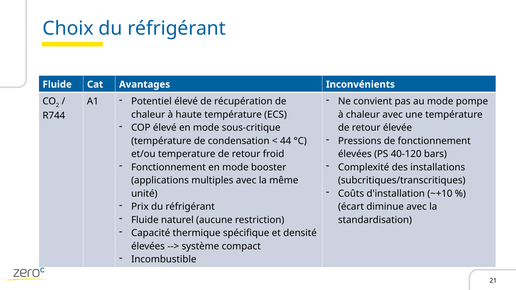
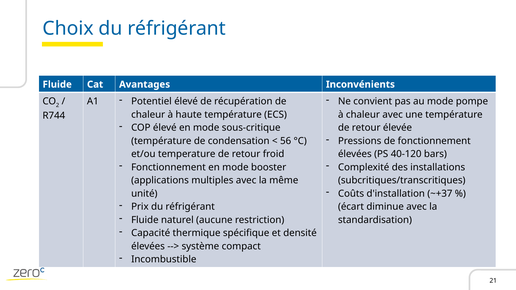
44: 44 -> 56
~+10: ~+10 -> ~+37
